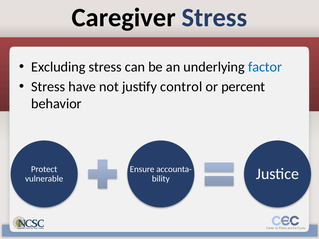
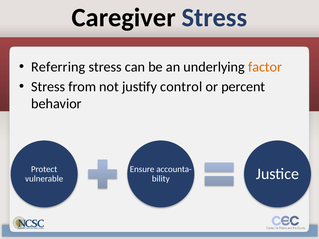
Excluding: Excluding -> Referring
factor colour: blue -> orange
have: have -> from
